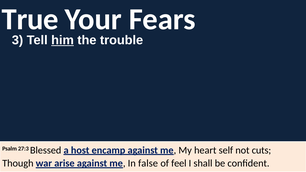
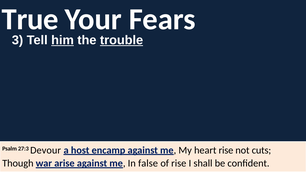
trouble underline: none -> present
Blessed: Blessed -> Devour
heart self: self -> rise
of feel: feel -> rise
